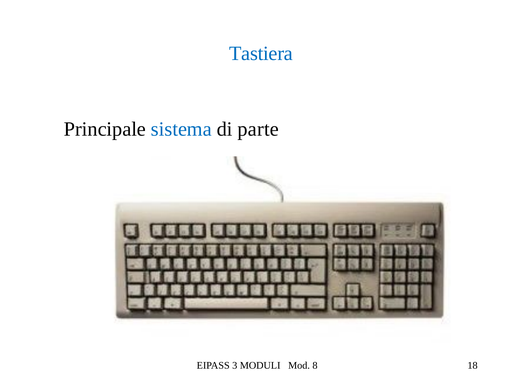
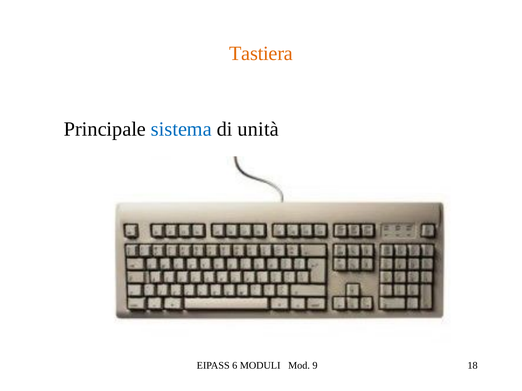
Tastiera colour: blue -> orange
parte: parte -> unità
3: 3 -> 6
8: 8 -> 9
